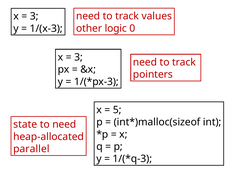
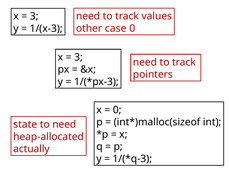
logic: logic -> case
5 at (117, 110): 5 -> 0
parallel: parallel -> actually
